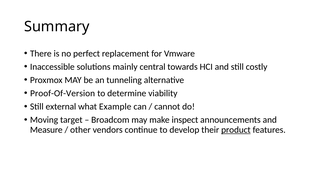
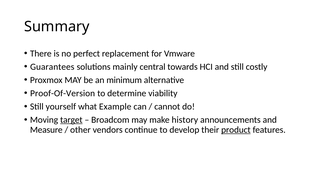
Inaccessible: Inaccessible -> Guarantees
tunneling: tunneling -> minimum
external: external -> yourself
target underline: none -> present
inspect: inspect -> history
